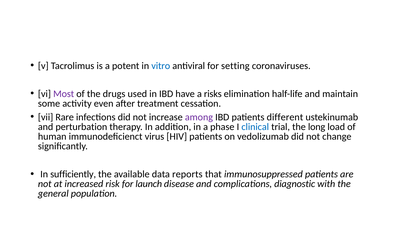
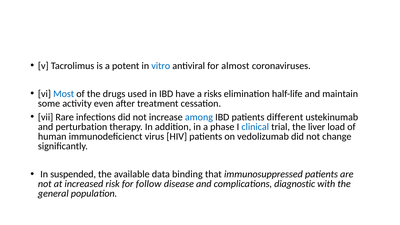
setting: setting -> almost
Most colour: purple -> blue
among colour: purple -> blue
long: long -> liver
sufficiently: sufficiently -> suspended
reports: reports -> binding
launch: launch -> follow
